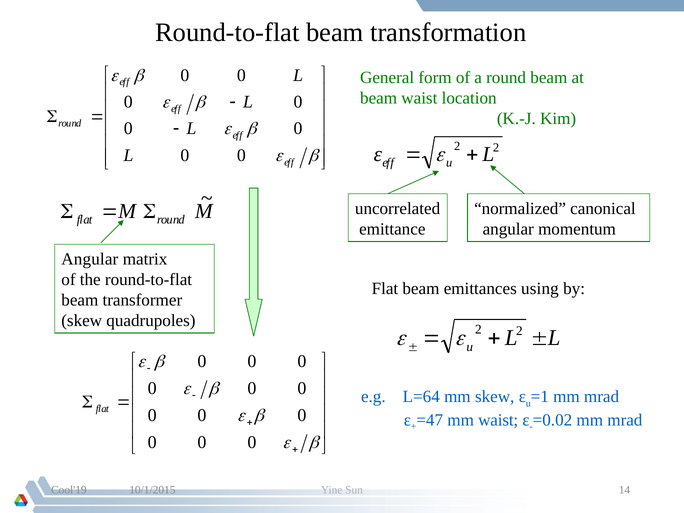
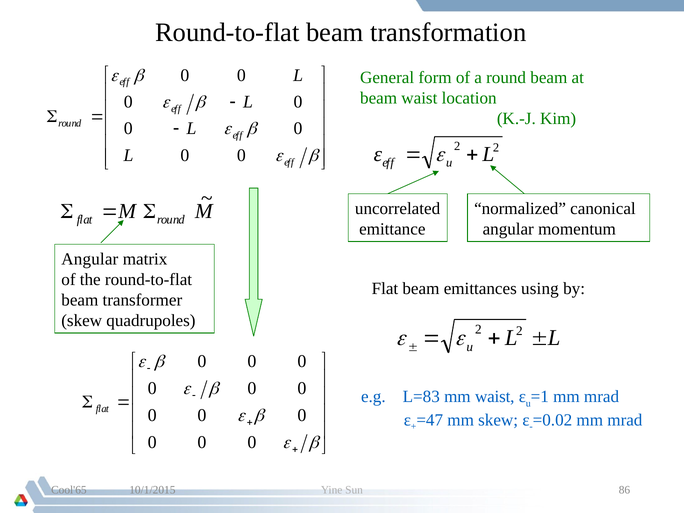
L=64: L=64 -> L=83
mm skew: skew -> waist
mm waist: waist -> skew
Cool'19: Cool'19 -> Cool'65
14: 14 -> 86
